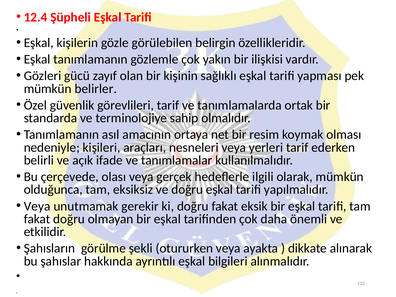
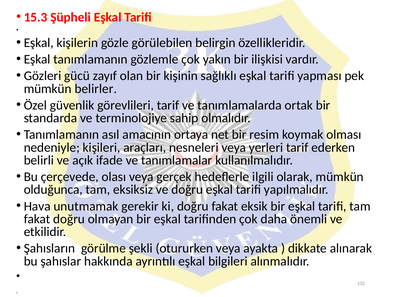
12.4: 12.4 -> 15.3
Veya at (37, 206): Veya -> Hava
